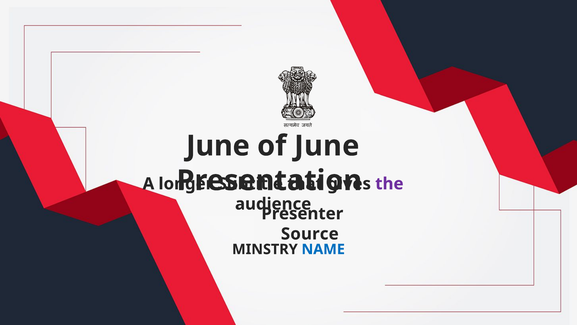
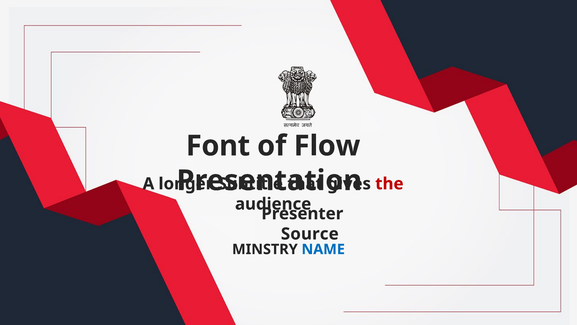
June at (218, 146): June -> Font
of June: June -> Flow
the colour: purple -> red
